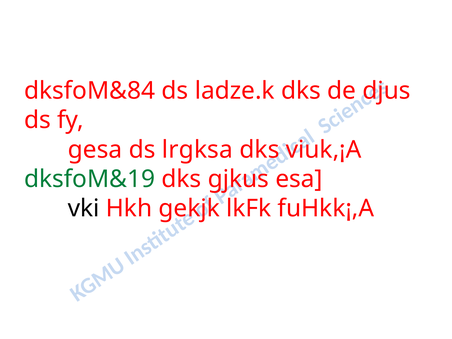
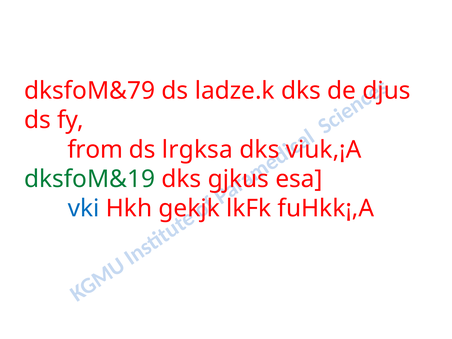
dksfoM&84: dksfoM&84 -> dksfoM&79
gesa: gesa -> from
vki colour: black -> blue
